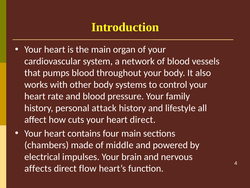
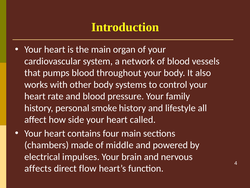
attack: attack -> smoke
cuts: cuts -> side
heart direct: direct -> called
